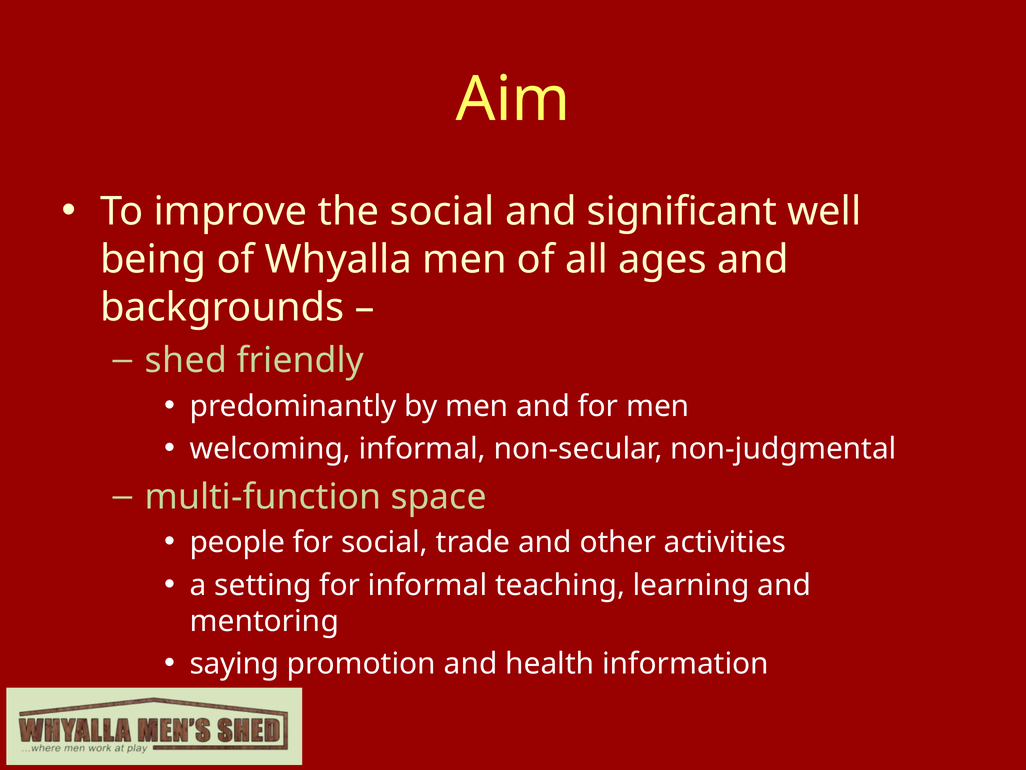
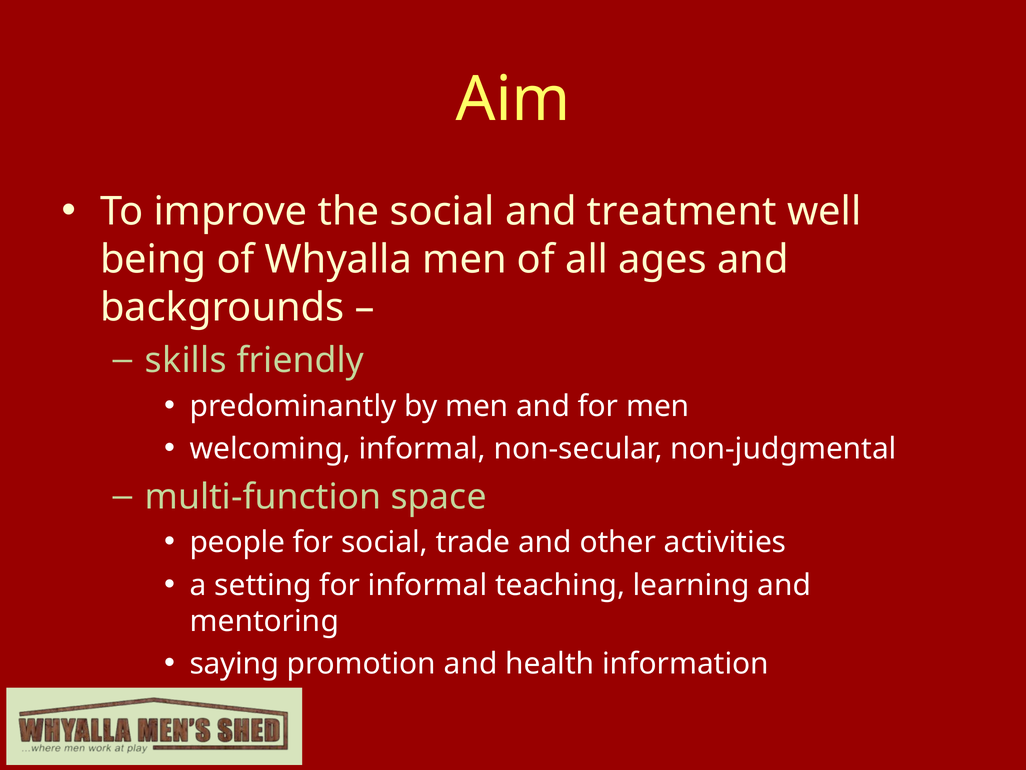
significant: significant -> treatment
shed: shed -> skills
